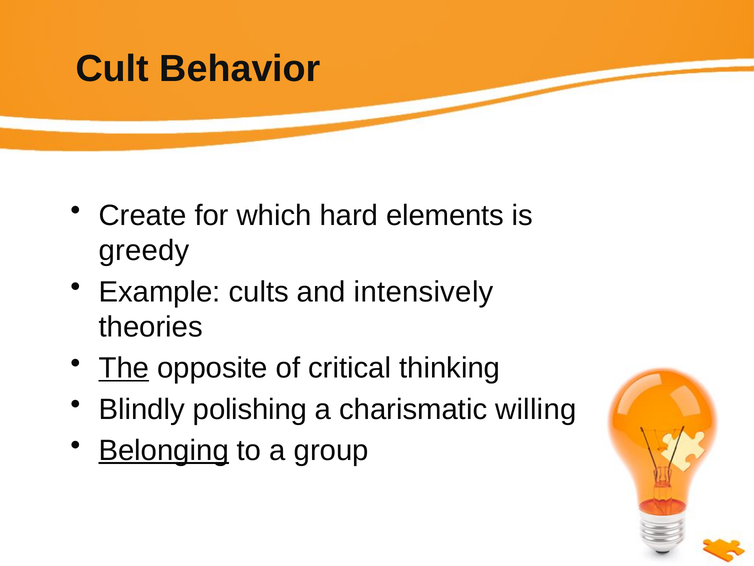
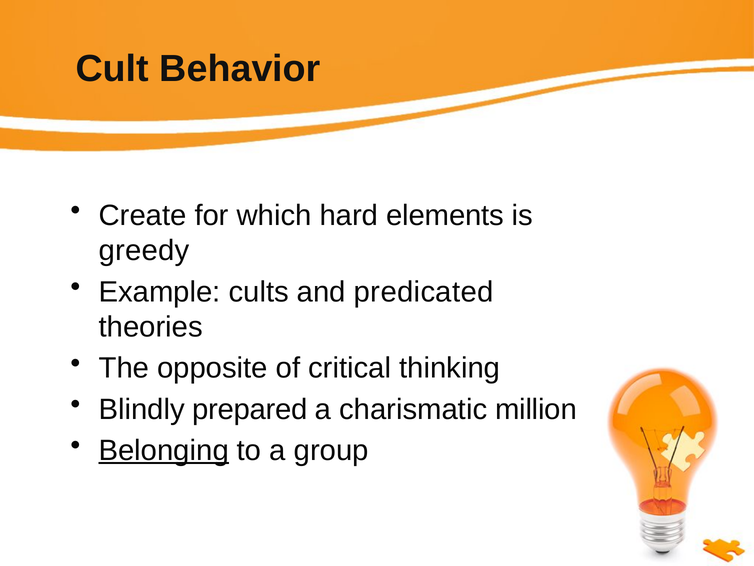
intensively: intensively -> predicated
The underline: present -> none
polishing: polishing -> prepared
willing: willing -> million
